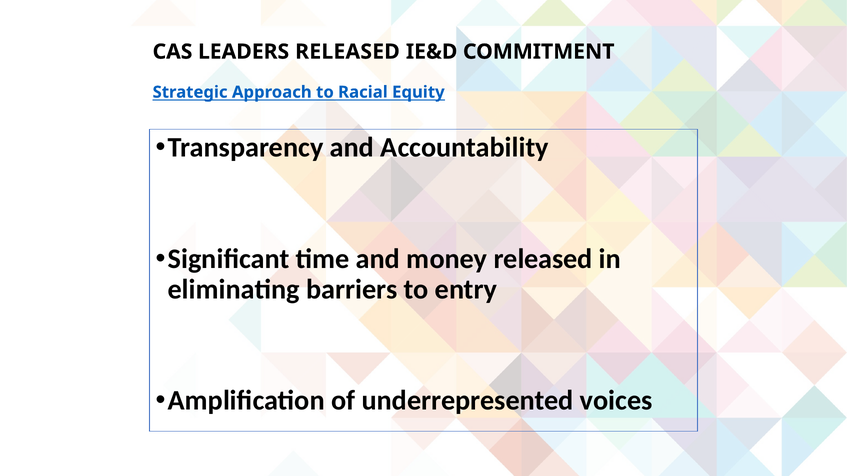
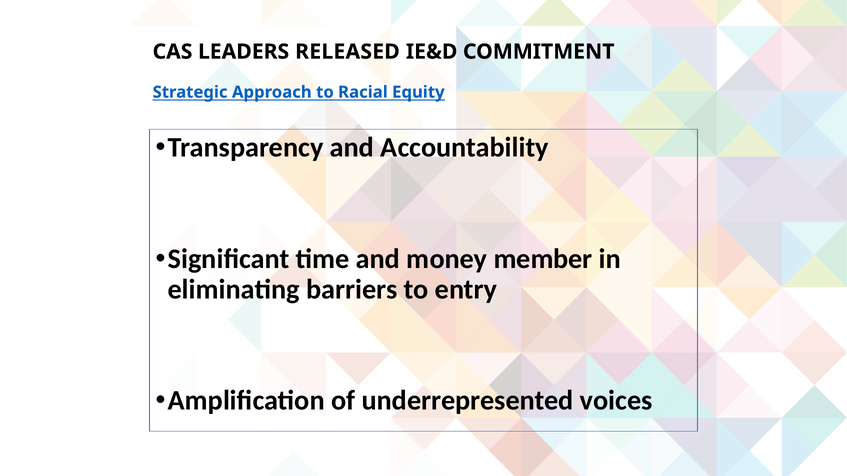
money released: released -> member
